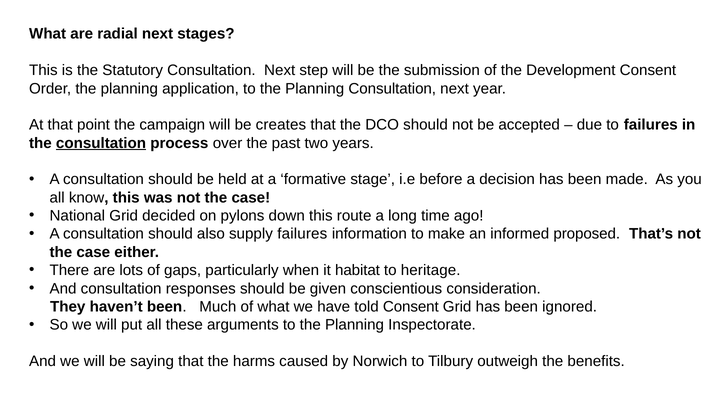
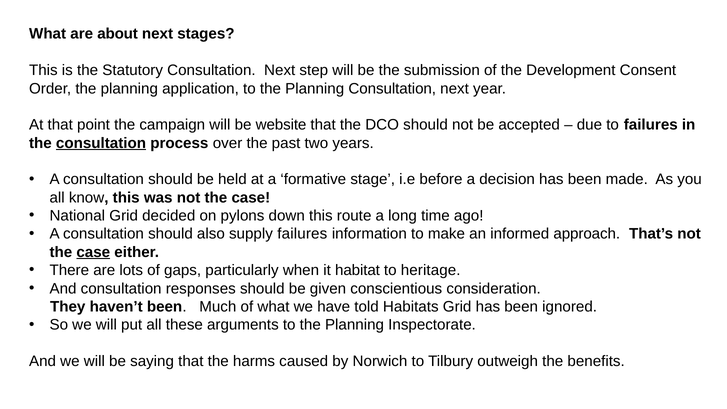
radial: radial -> about
creates: creates -> website
proposed: proposed -> approach
case at (93, 252) underline: none -> present
told Consent: Consent -> Habitats
